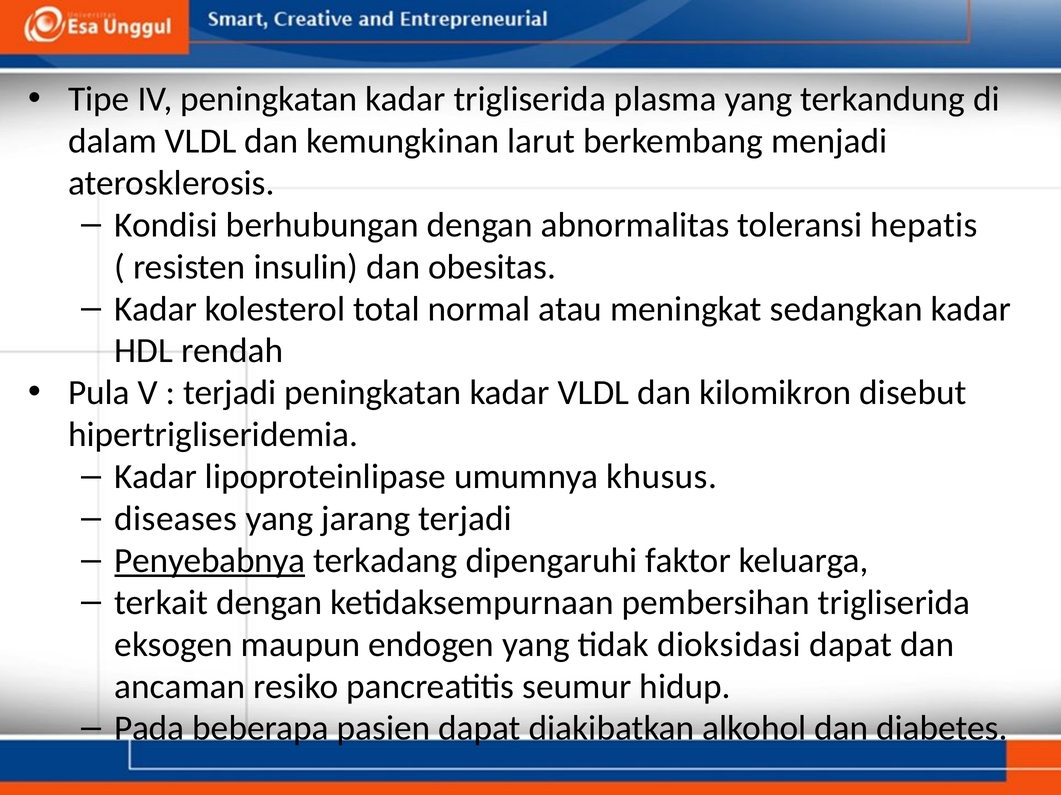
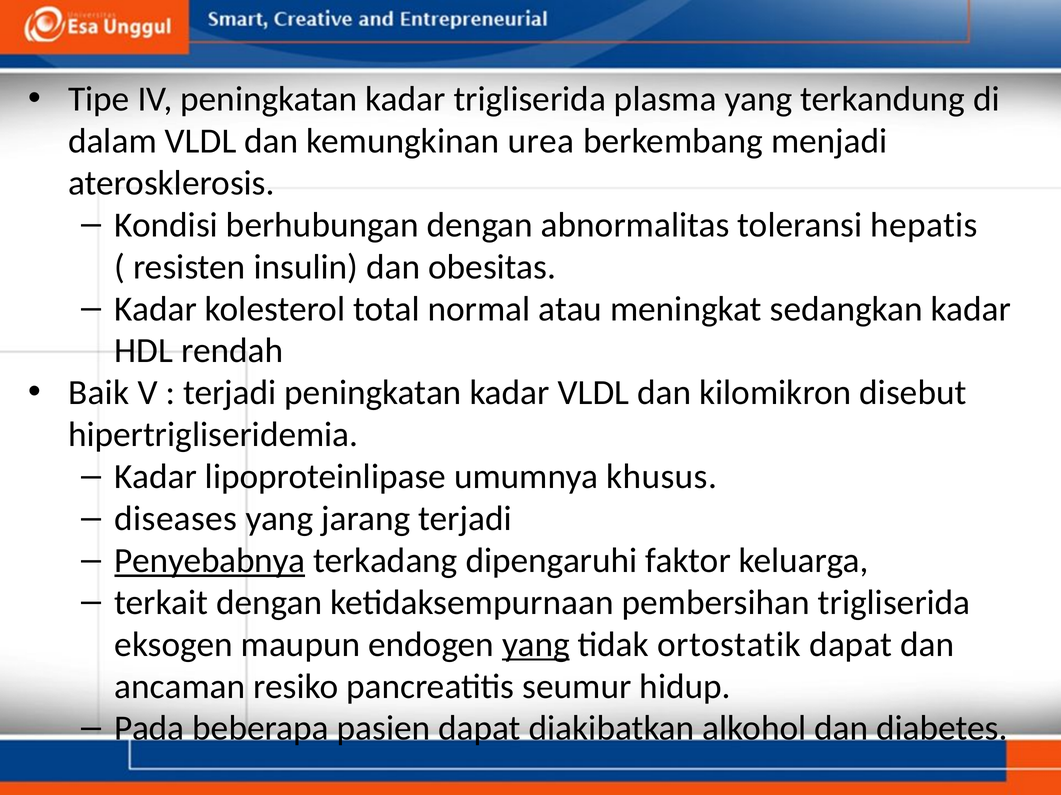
larut: larut -> urea
Pula: Pula -> Baik
yang at (536, 645) underline: none -> present
dioksidasi: dioksidasi -> ortostatik
